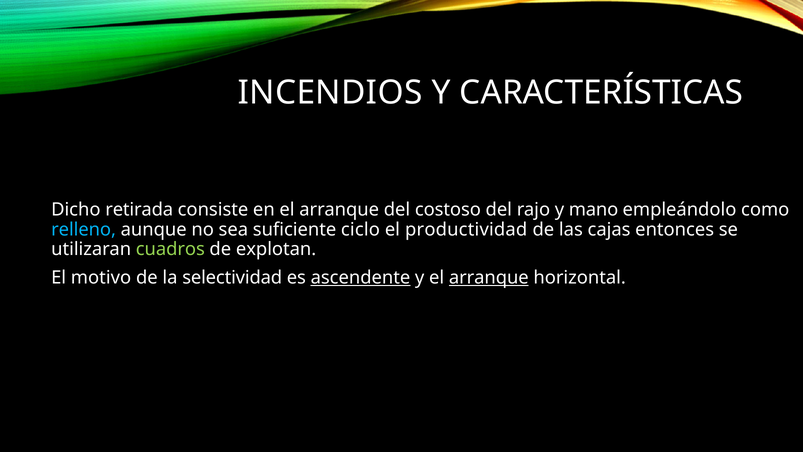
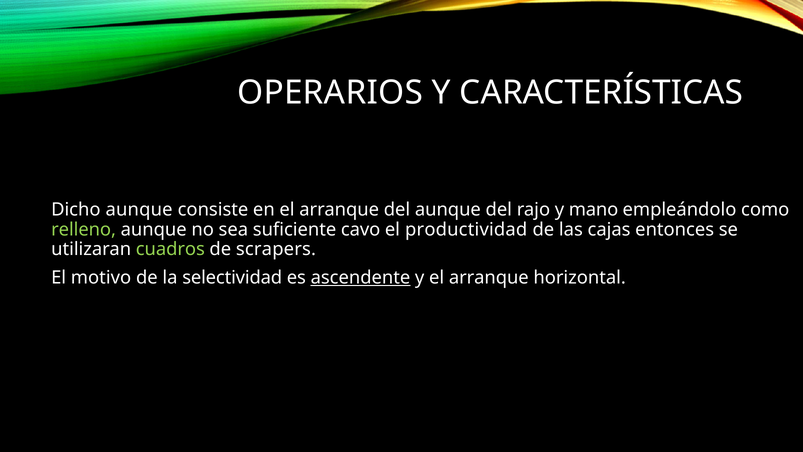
INCENDIOS: INCENDIOS -> OPERARIOS
Dicho retirada: retirada -> aunque
del costoso: costoso -> aunque
relleno colour: light blue -> light green
ciclo: ciclo -> cavo
explotan: explotan -> scrapers
arranque at (489, 277) underline: present -> none
